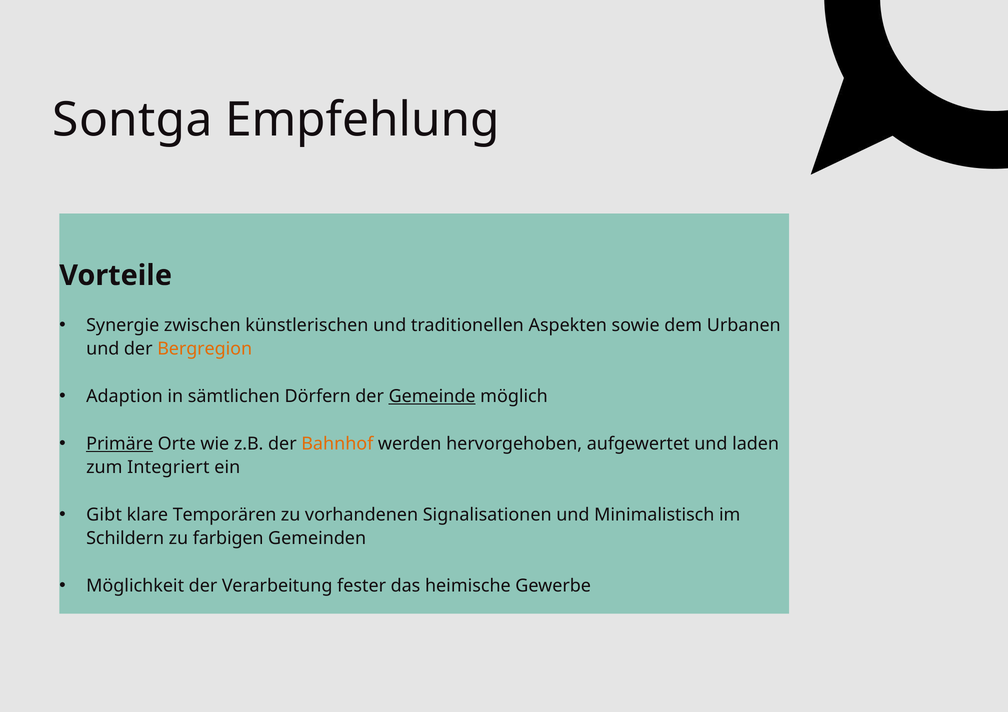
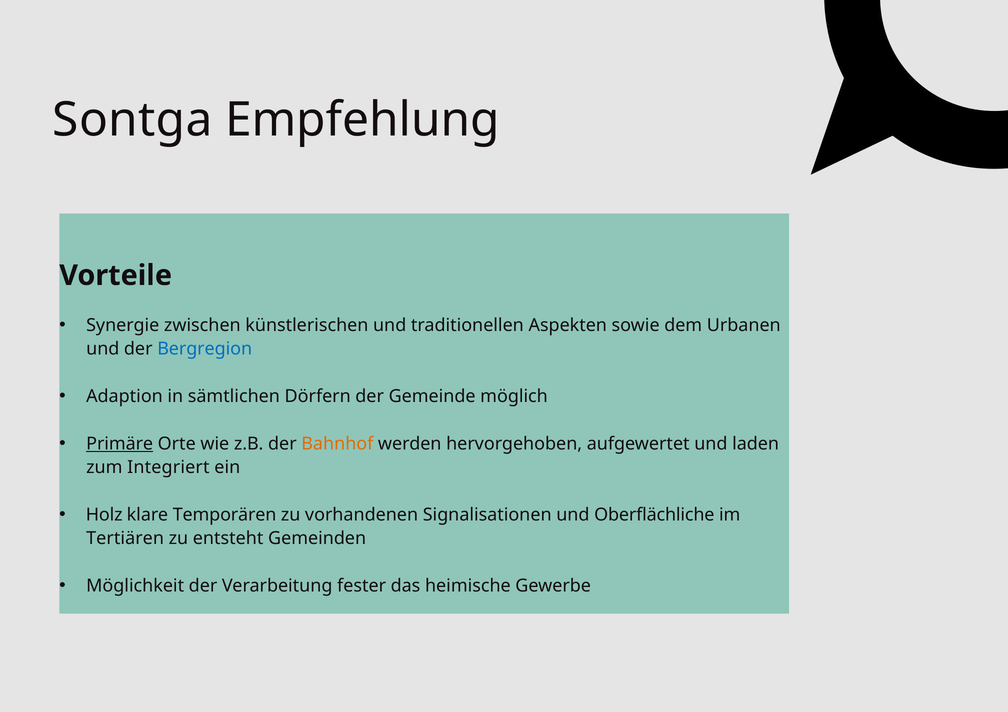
Bergregion colour: orange -> blue
Gemeinde underline: present -> none
Gibt: Gibt -> Holz
Minimalistisch: Minimalistisch -> Oberflächliche
Schildern: Schildern -> Tertiären
farbigen: farbigen -> entsteht
